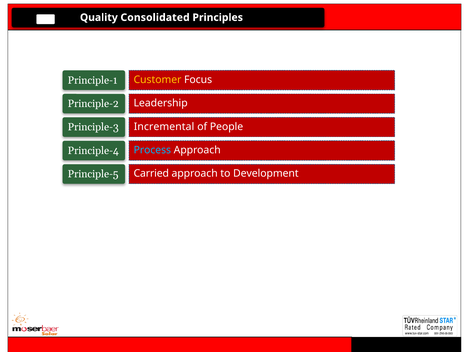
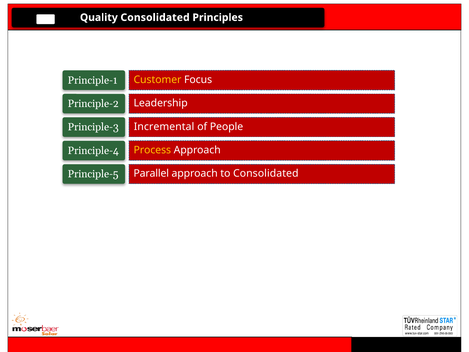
Process colour: light blue -> yellow
Carried: Carried -> Parallel
to Development: Development -> Consolidated
